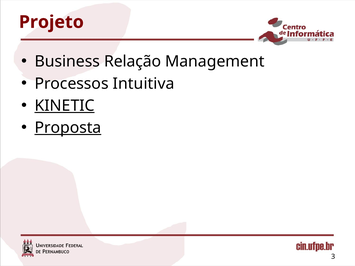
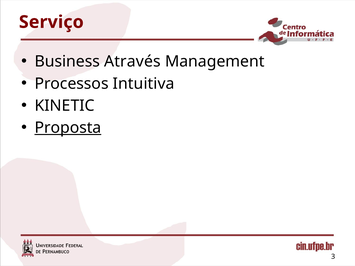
Projeto: Projeto -> Serviço
Relação: Relação -> Através
KINETIC underline: present -> none
